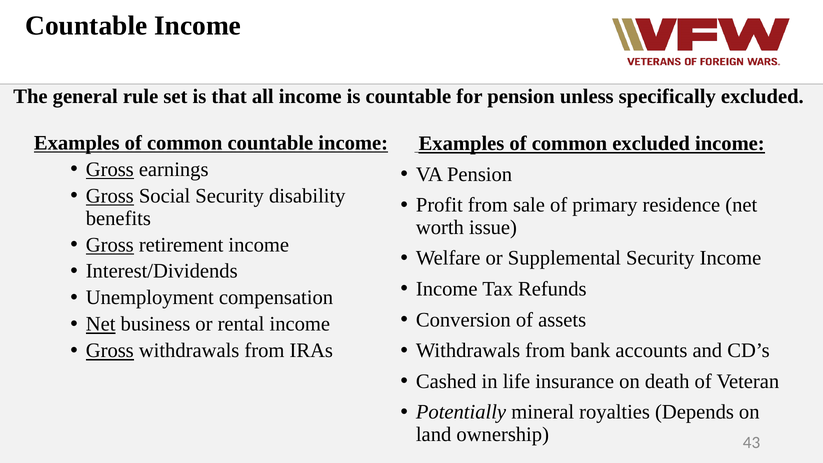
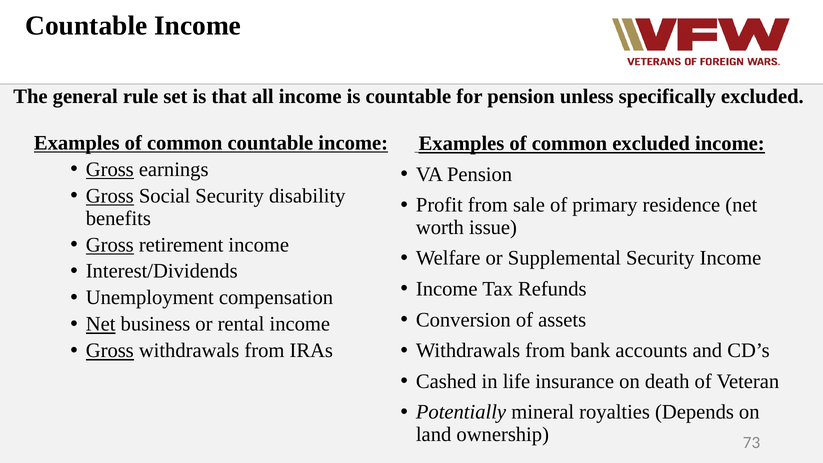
43: 43 -> 73
